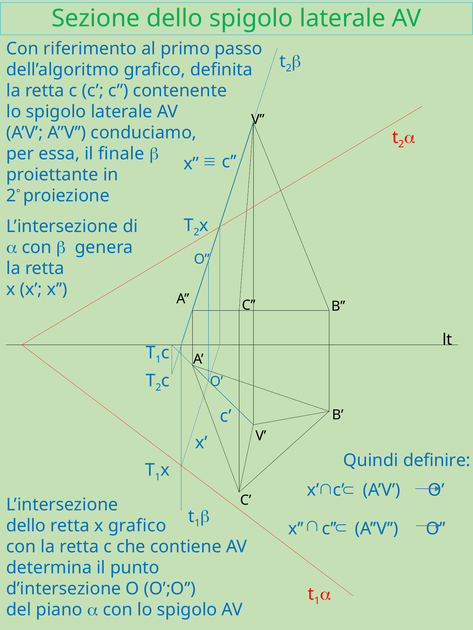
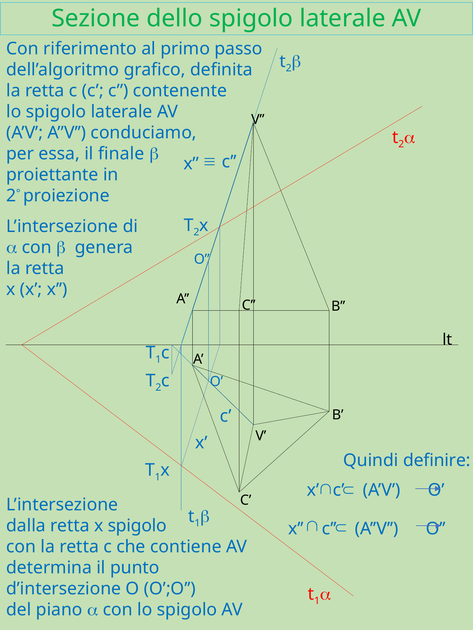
dello at (26, 526): dello -> dalla
x grafico: grafico -> spigolo
